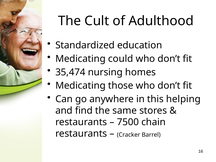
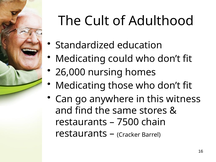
35,474: 35,474 -> 26,000
helping: helping -> witness
